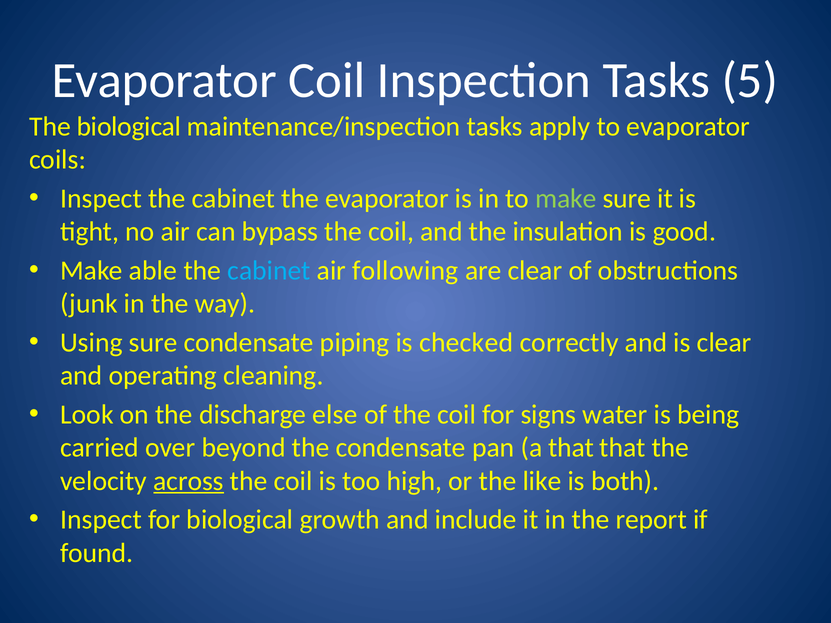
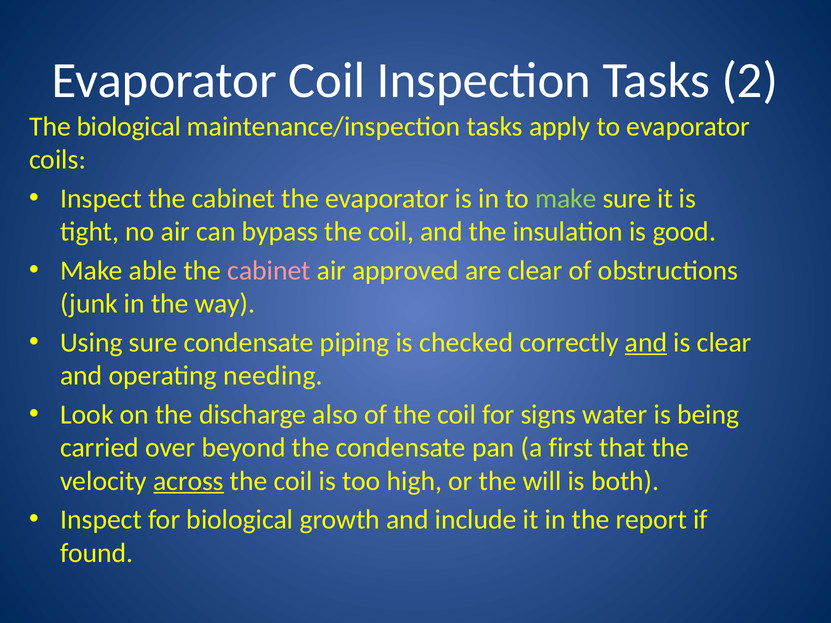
5: 5 -> 2
cabinet at (269, 271) colour: light blue -> pink
following: following -> approved
and at (646, 343) underline: none -> present
cleaning: cleaning -> needing
else: else -> also
a that: that -> first
like: like -> will
